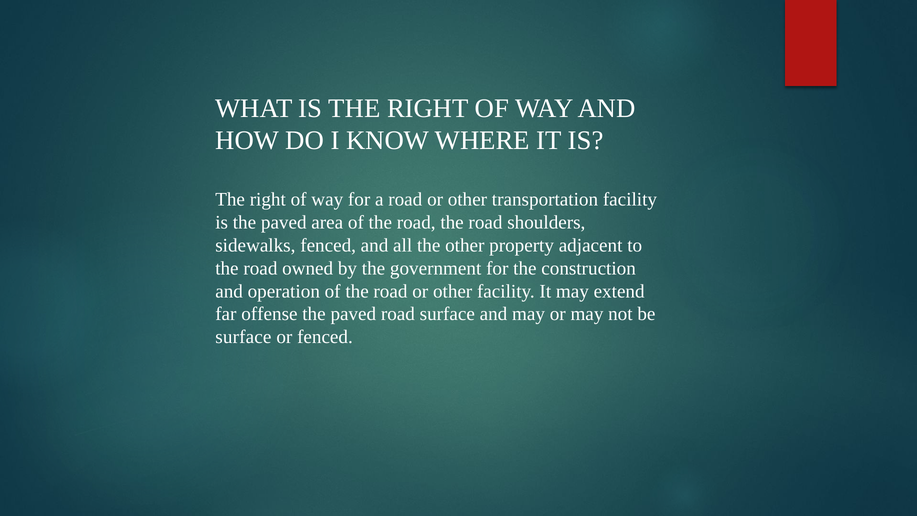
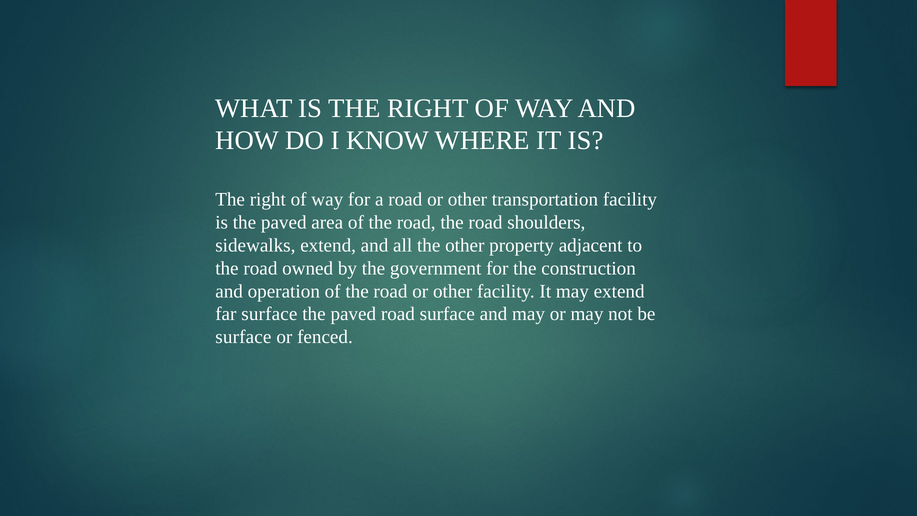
sidewalks fenced: fenced -> extend
far offense: offense -> surface
